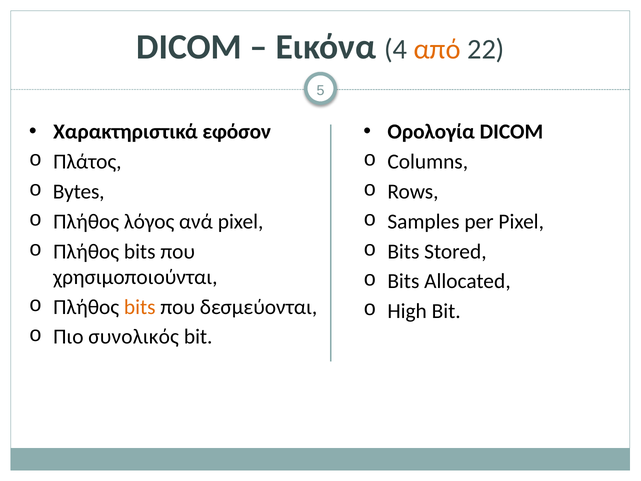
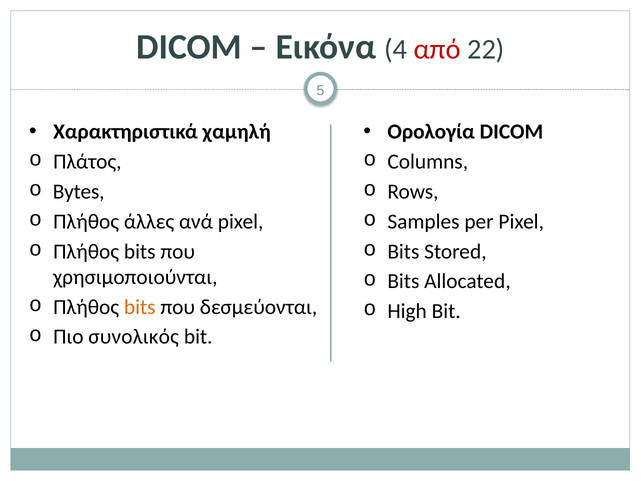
από colour: orange -> red
εφόσον: εφόσον -> χαμηλή
λόγος: λόγος -> άλλες
